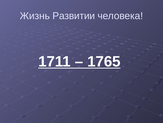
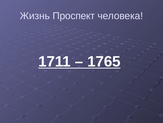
Развитии: Развитии -> Проспект
